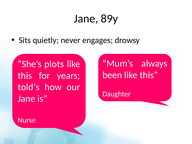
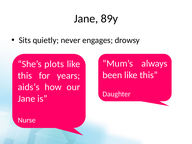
told’s: told’s -> aids’s
